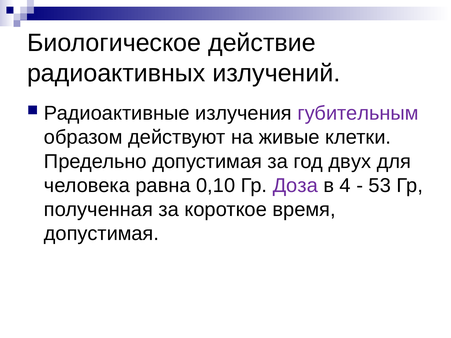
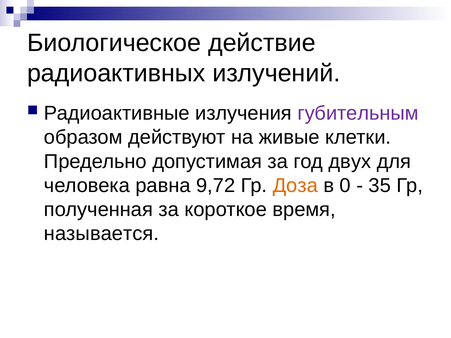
0,10: 0,10 -> 9,72
Доза colour: purple -> orange
4: 4 -> 0
53: 53 -> 35
допустимая at (102, 234): допустимая -> называется
